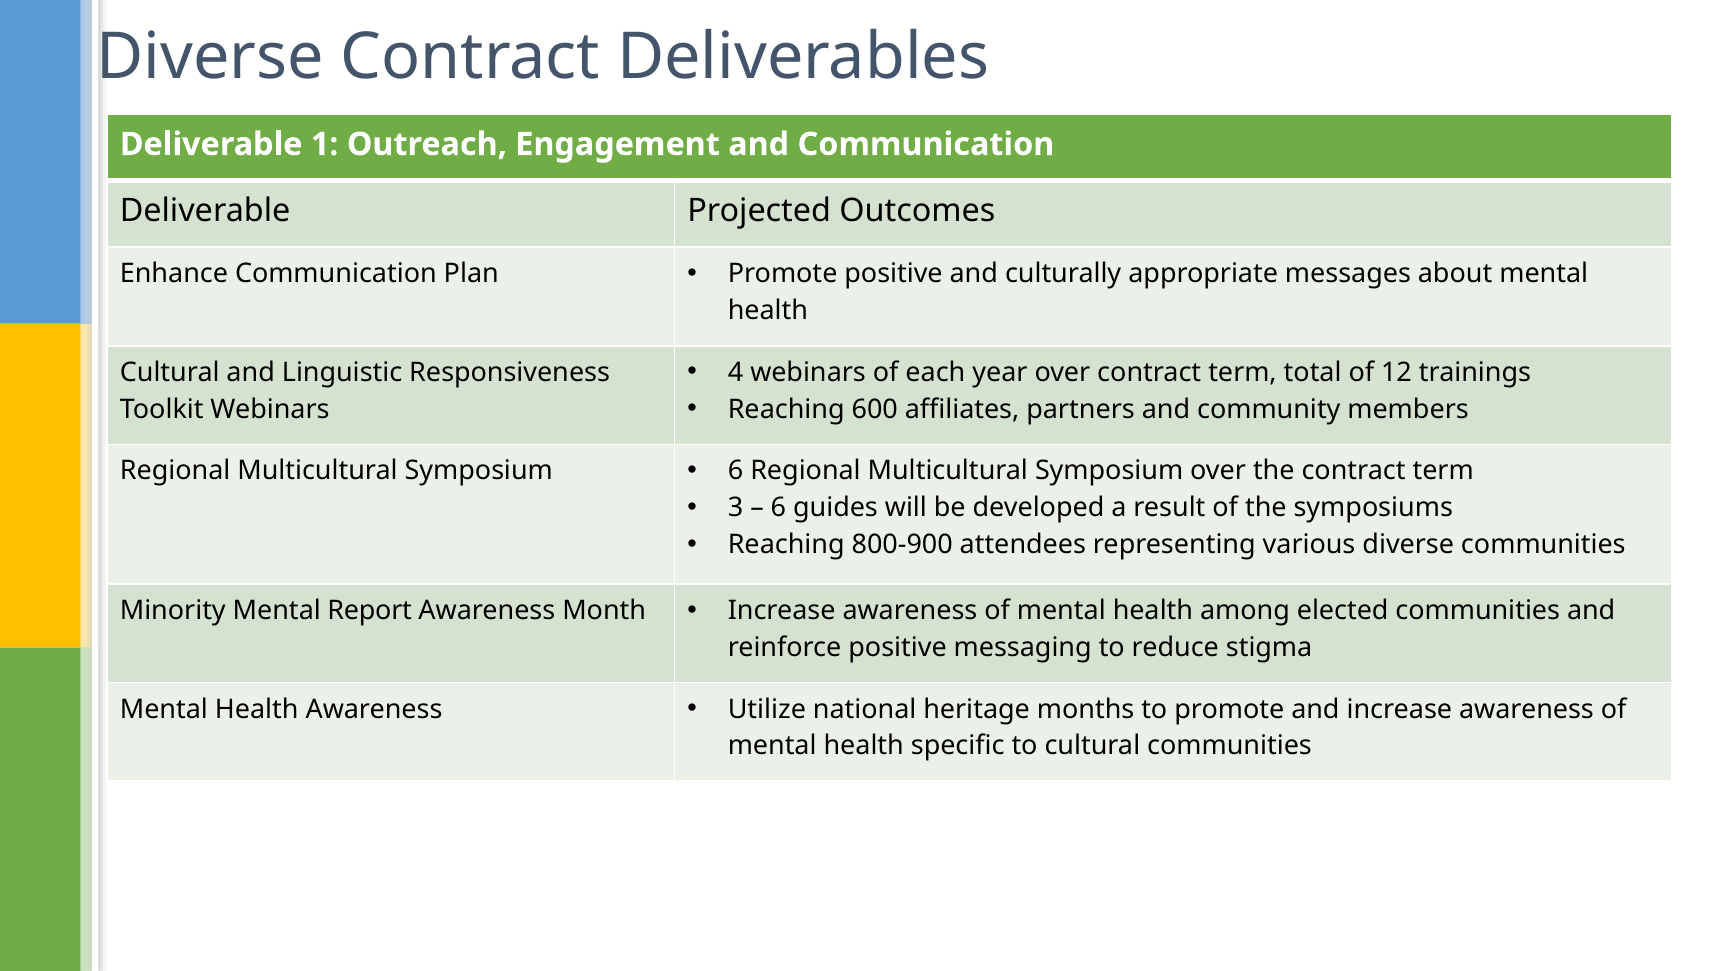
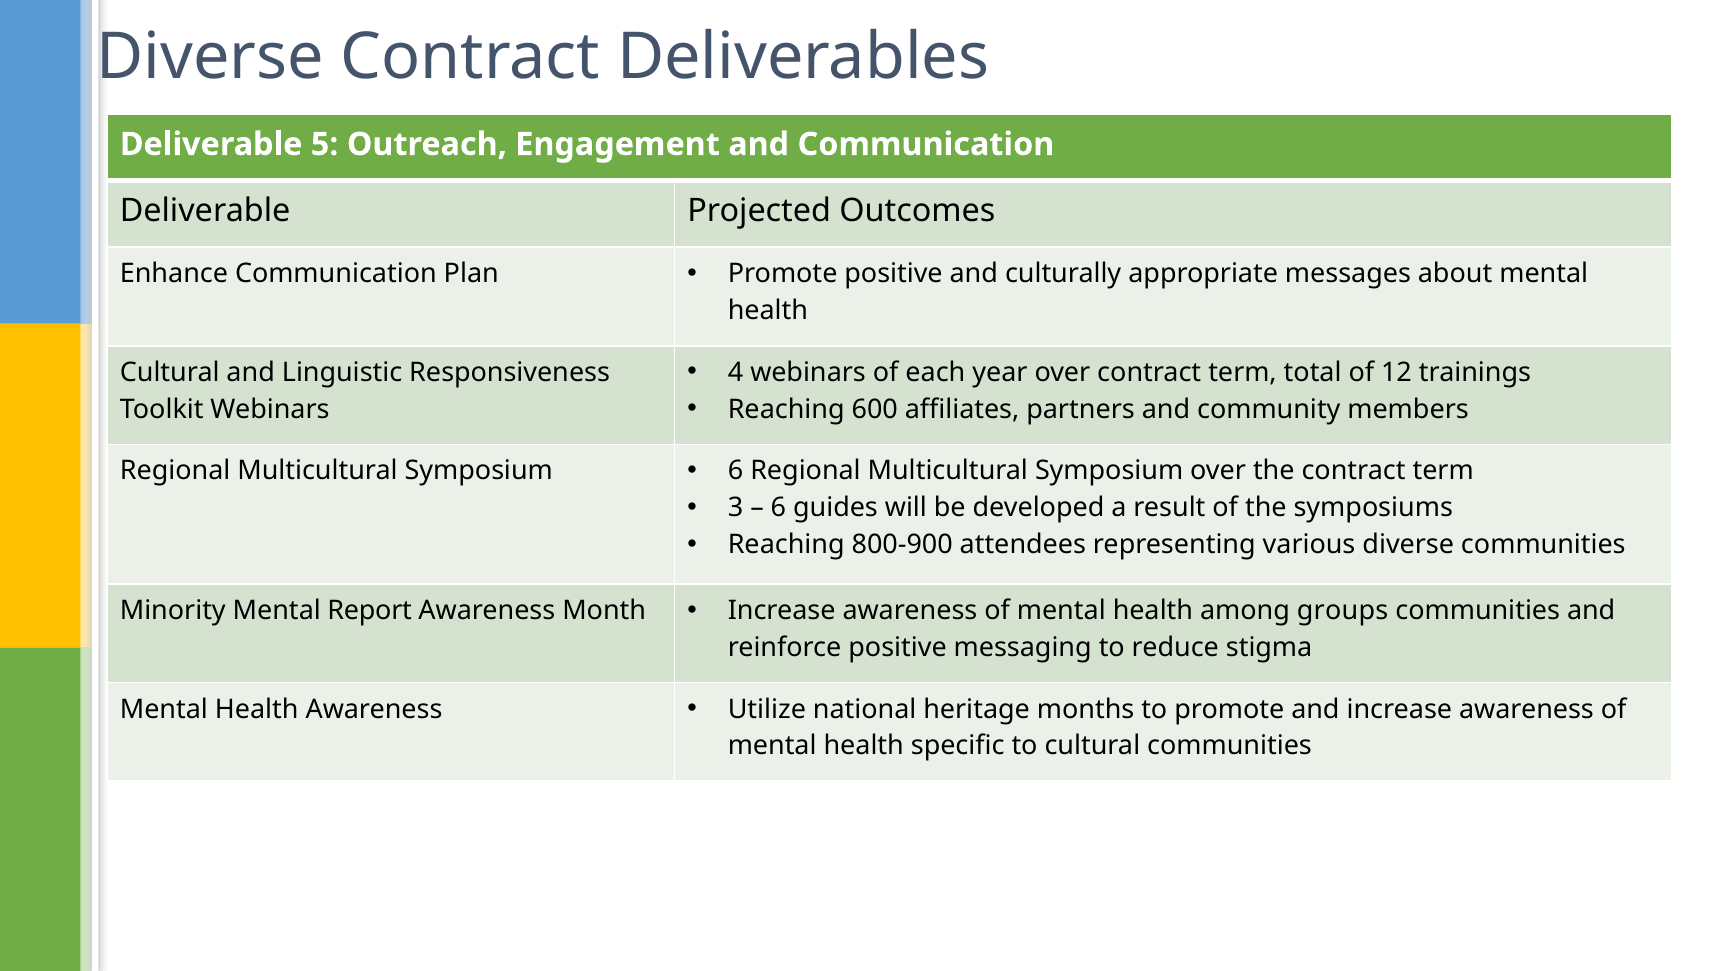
1: 1 -> 5
elected: elected -> groups
